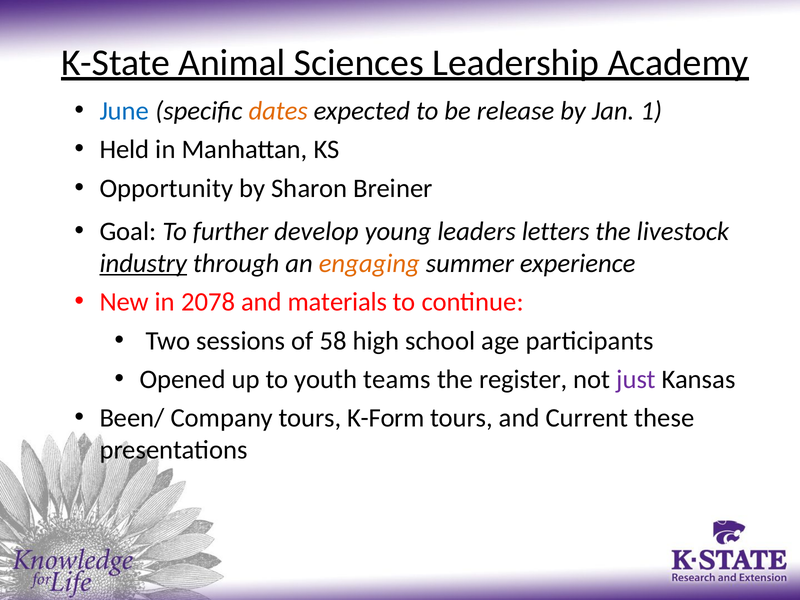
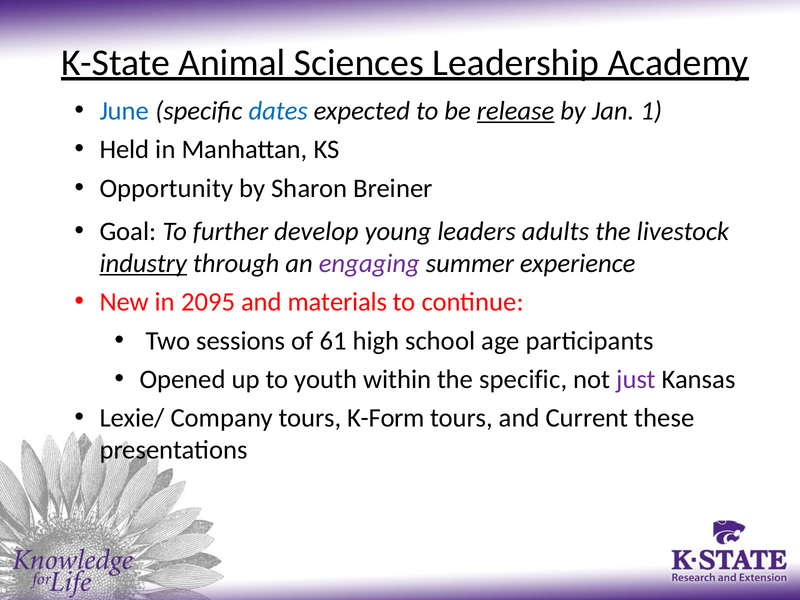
dates colour: orange -> blue
release underline: none -> present
letters: letters -> adults
engaging colour: orange -> purple
2078: 2078 -> 2095
58: 58 -> 61
teams: teams -> within
the register: register -> specific
Been/: Been/ -> Lexie/
